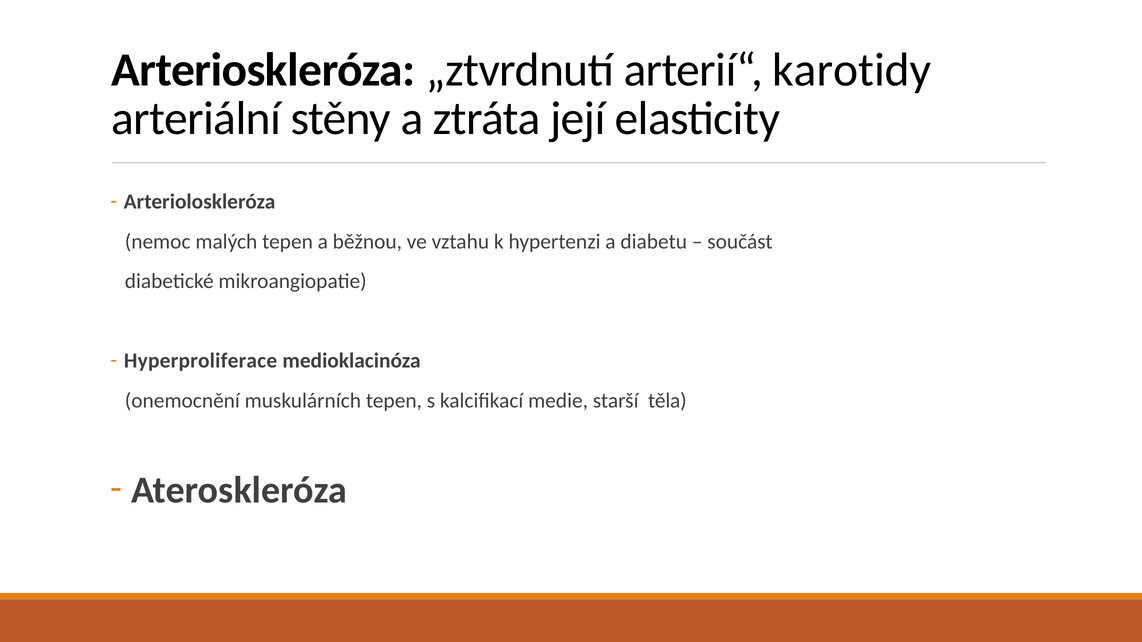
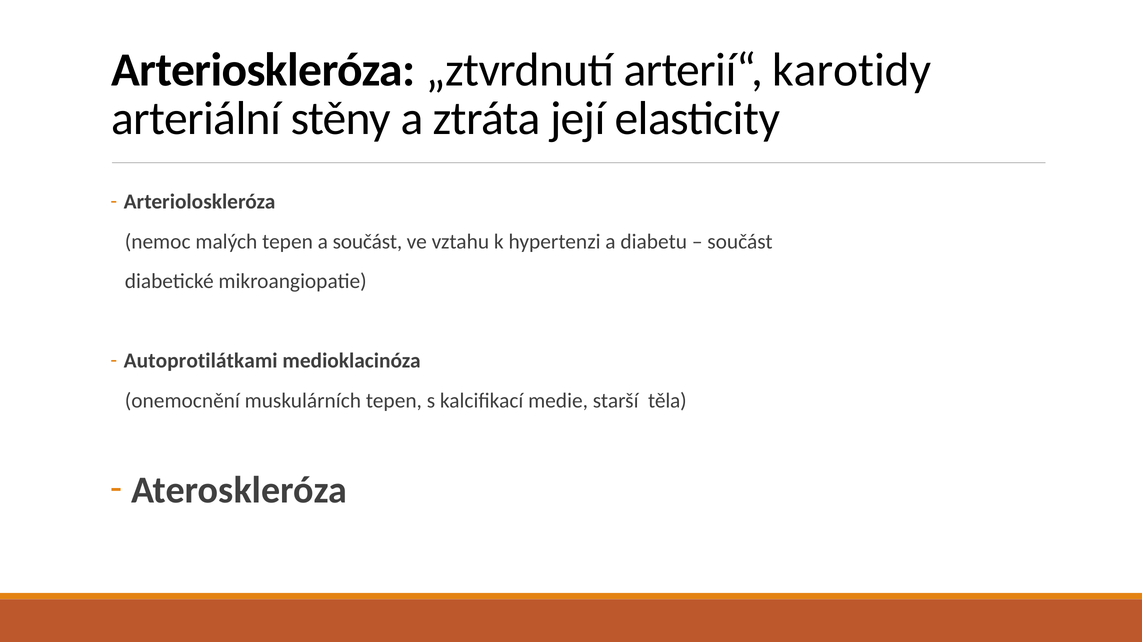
a běžnou: běžnou -> součást
Hyperproliferace: Hyperproliferace -> Autoprotilátkami
